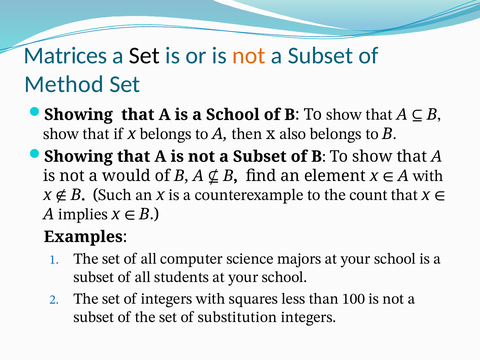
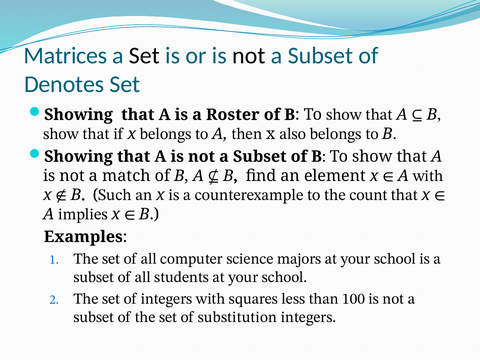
not at (249, 55) colour: orange -> black
Method: Method -> Denotes
a School: School -> Roster
would: would -> match
